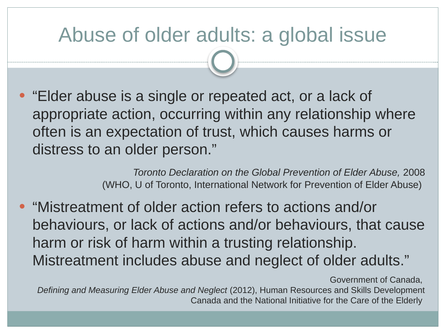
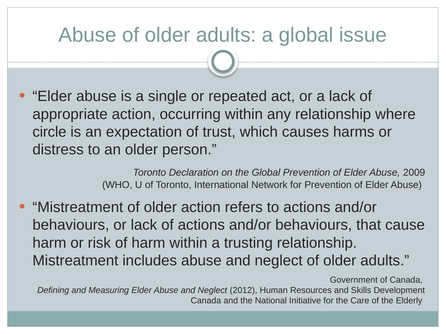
often: often -> circle
2008: 2008 -> 2009
